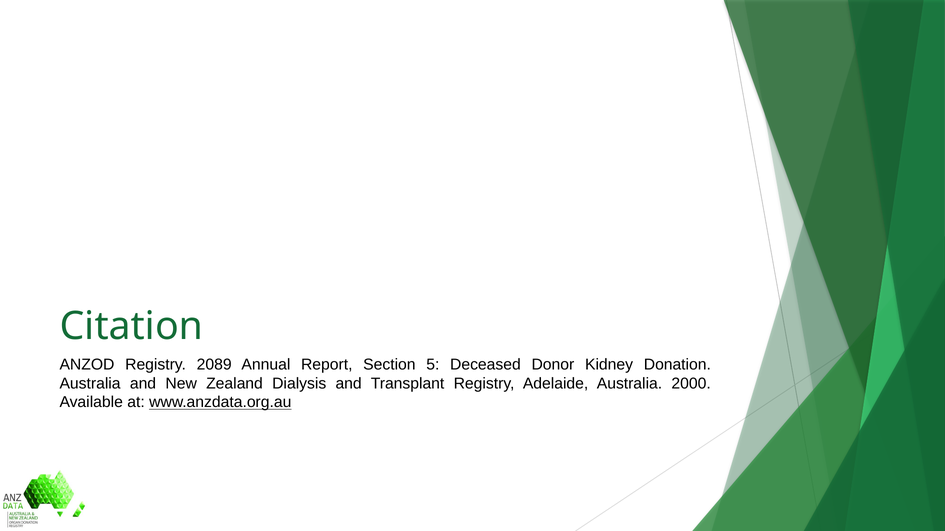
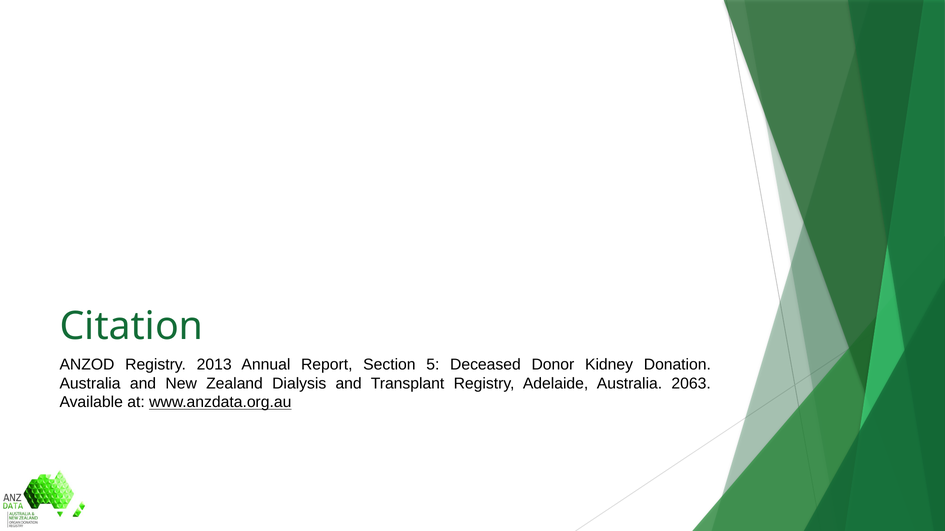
2089: 2089 -> 2013
2000: 2000 -> 2063
